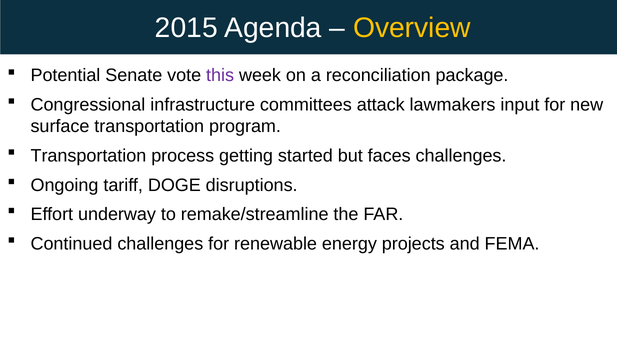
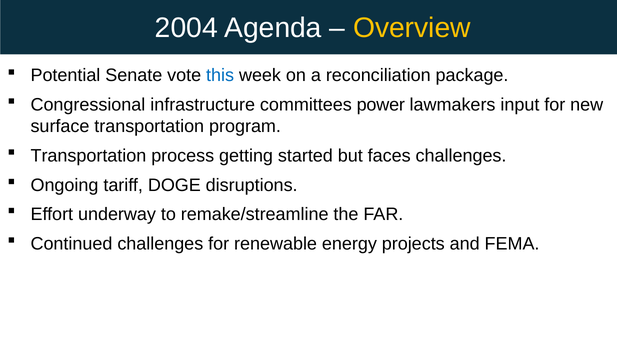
2015: 2015 -> 2004
this colour: purple -> blue
attack: attack -> power
